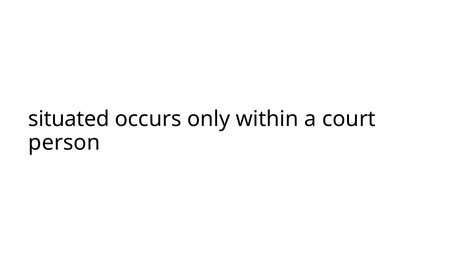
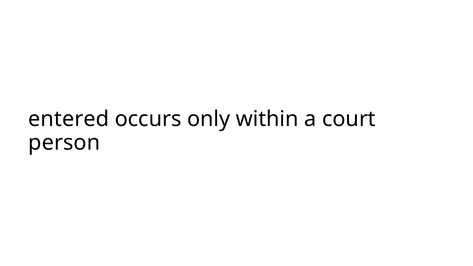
situated: situated -> entered
